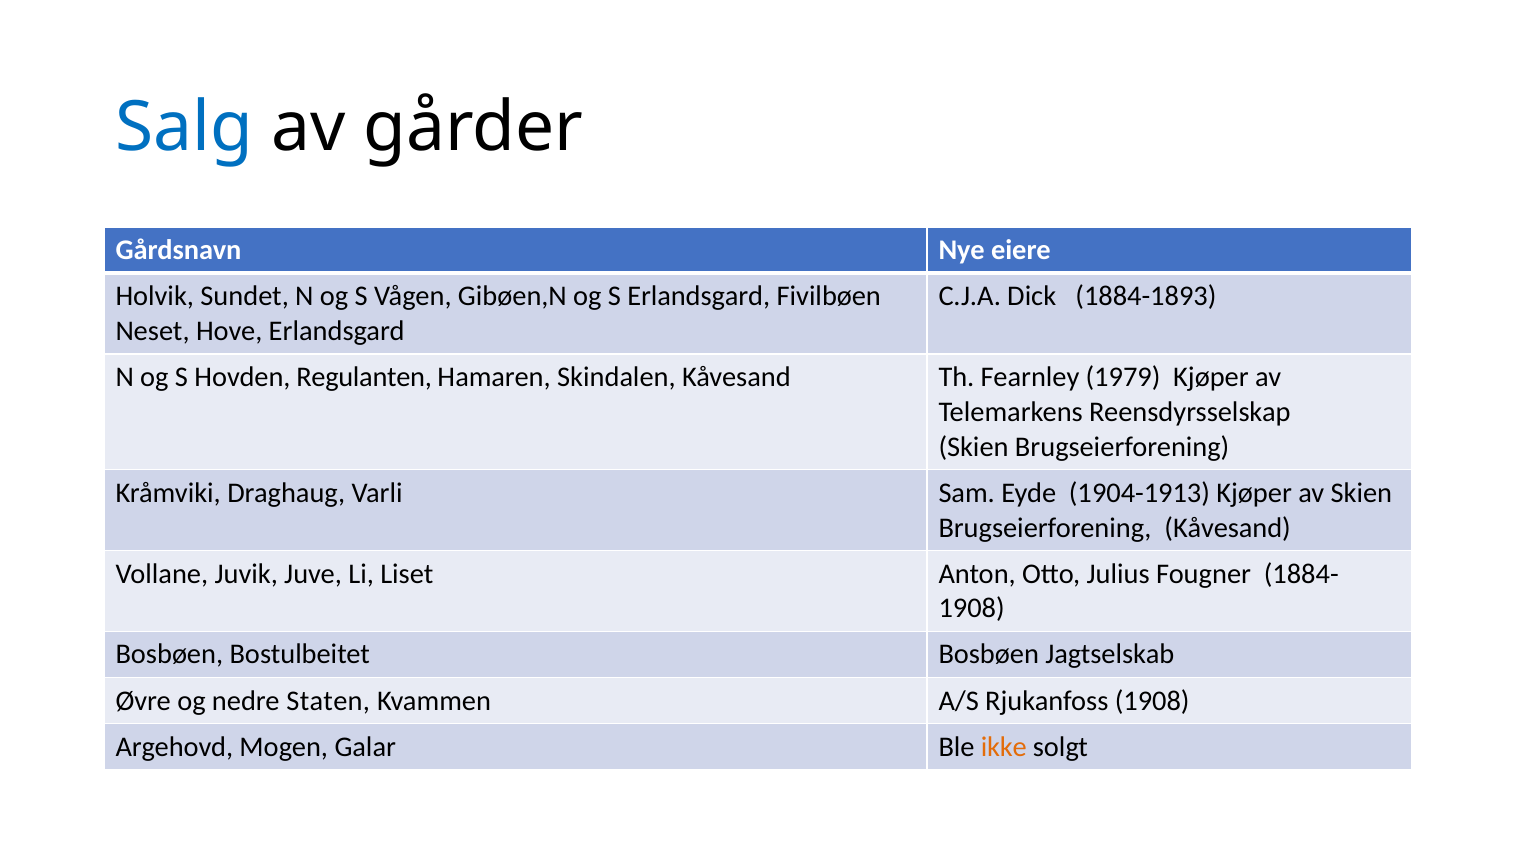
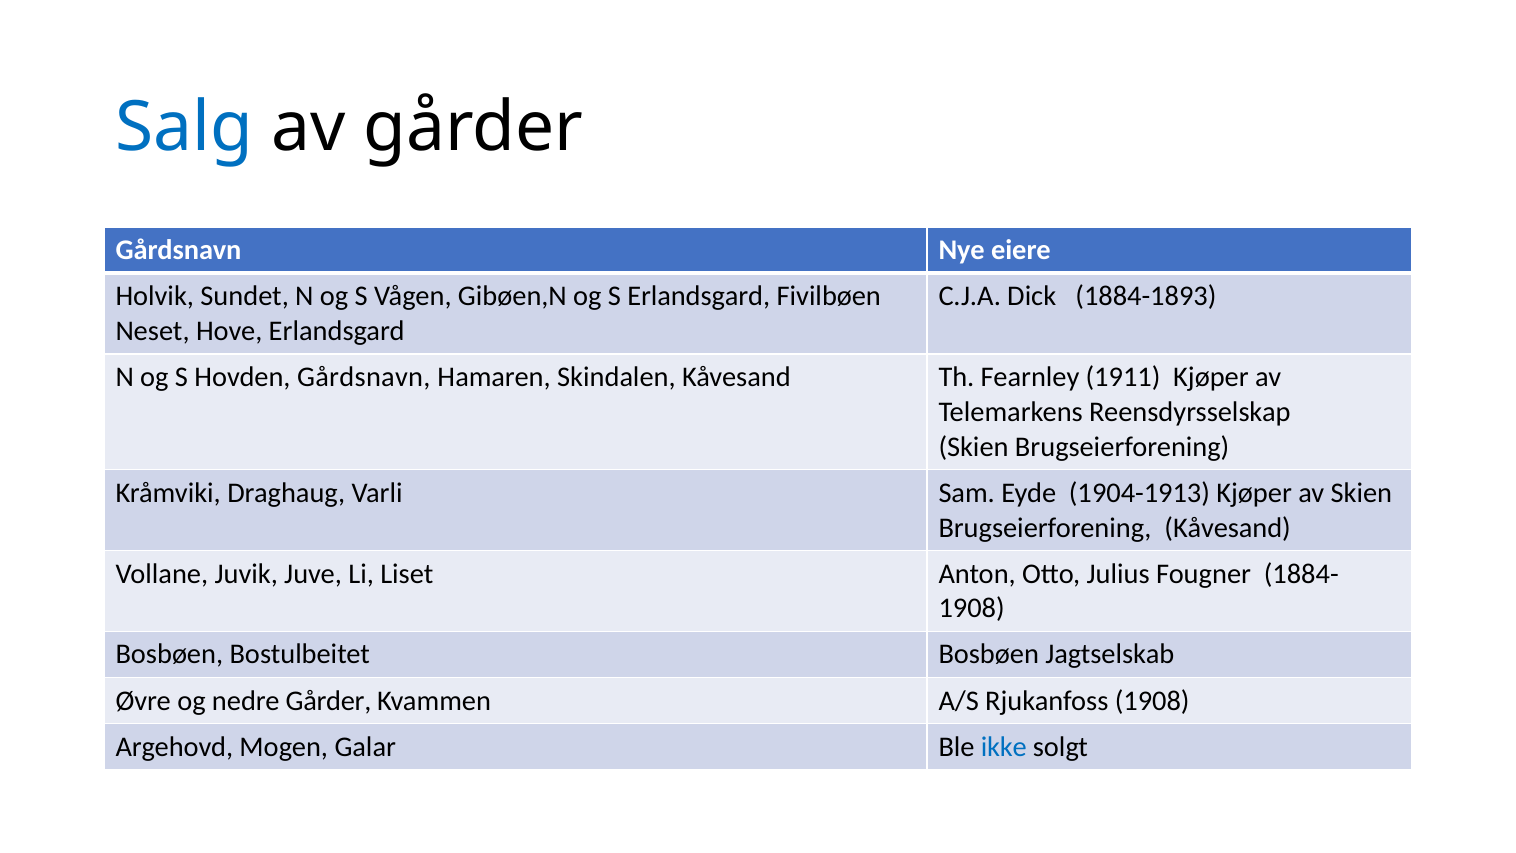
Hovden Regulanten: Regulanten -> Gårdsnavn
1979: 1979 -> 1911
nedre Staten: Staten -> Gårder
ikke colour: orange -> blue
